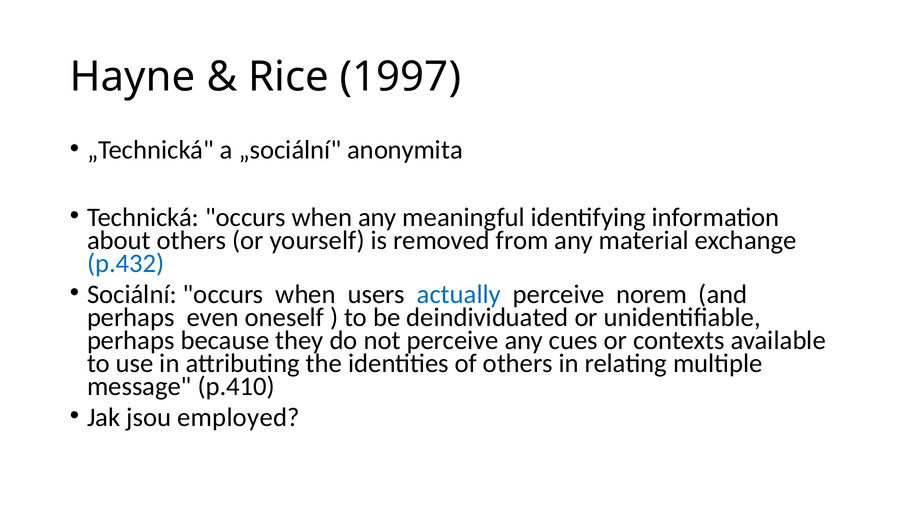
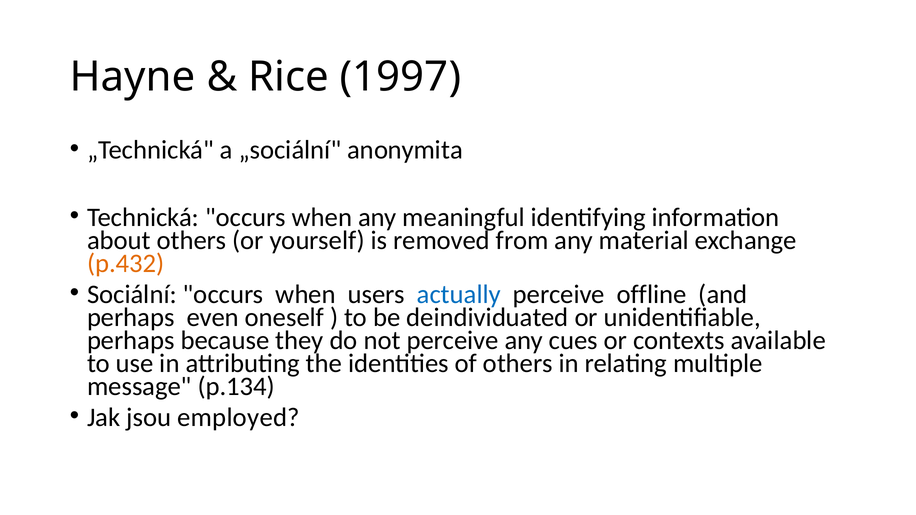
p.432 colour: blue -> orange
norem: norem -> offline
p.410: p.410 -> p.134
